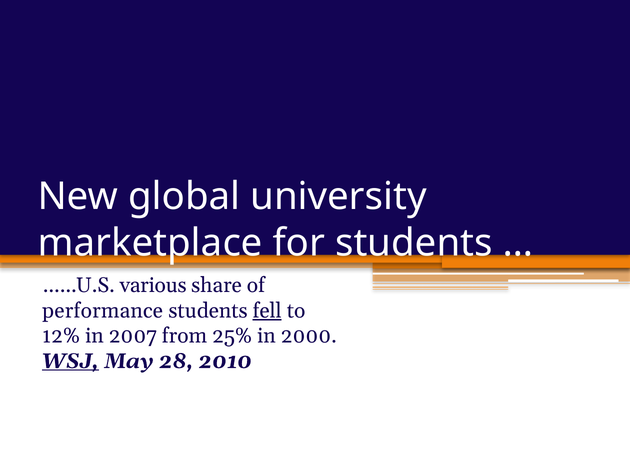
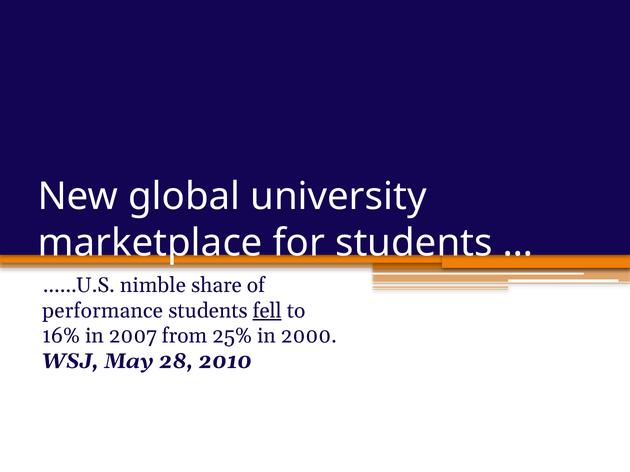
various: various -> nimble
12%: 12% -> 16%
WSJ underline: present -> none
